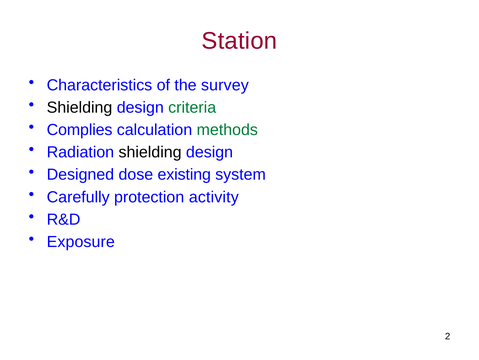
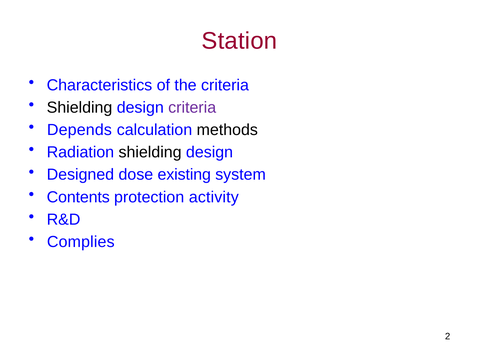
the survey: survey -> criteria
criteria at (192, 107) colour: green -> purple
Complies: Complies -> Depends
methods colour: green -> black
Carefully: Carefully -> Contents
Exposure: Exposure -> Complies
